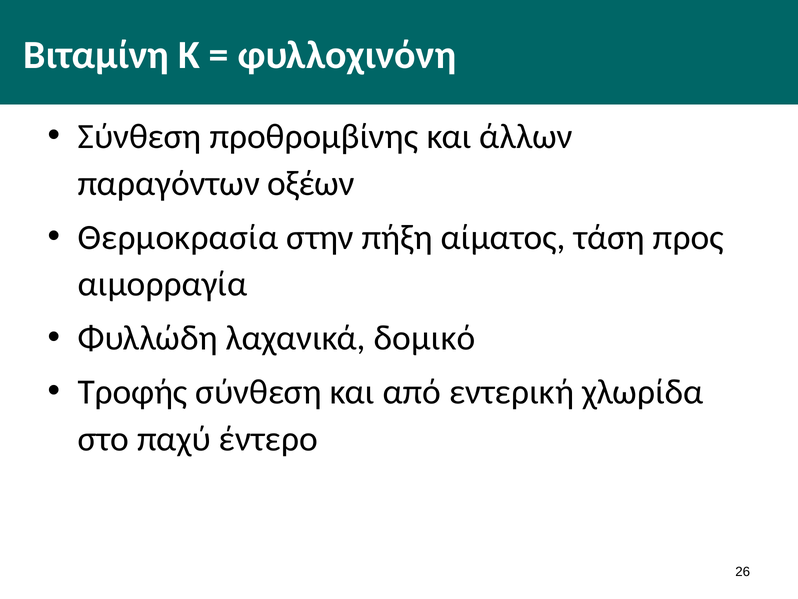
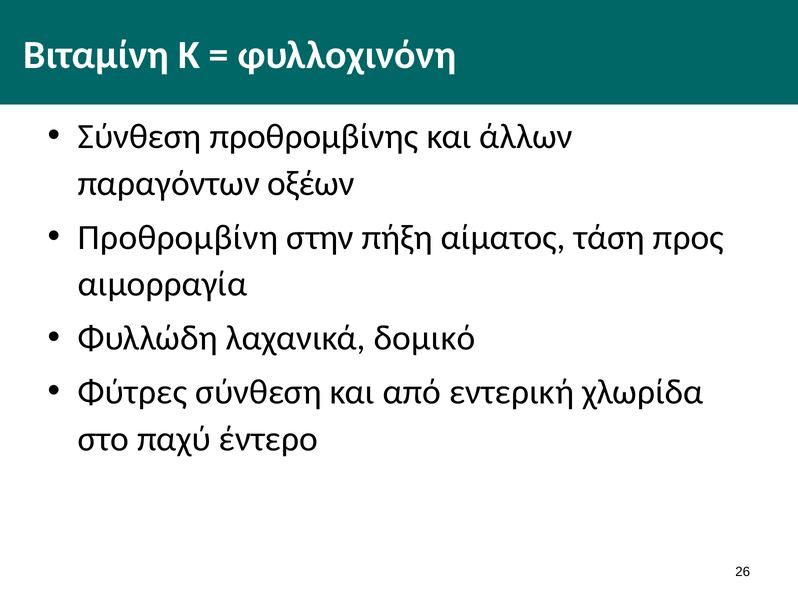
Θερμοκρασία: Θερμοκρασία -> Προθρομβίνη
Τροφής: Τροφής -> Φύτρες
